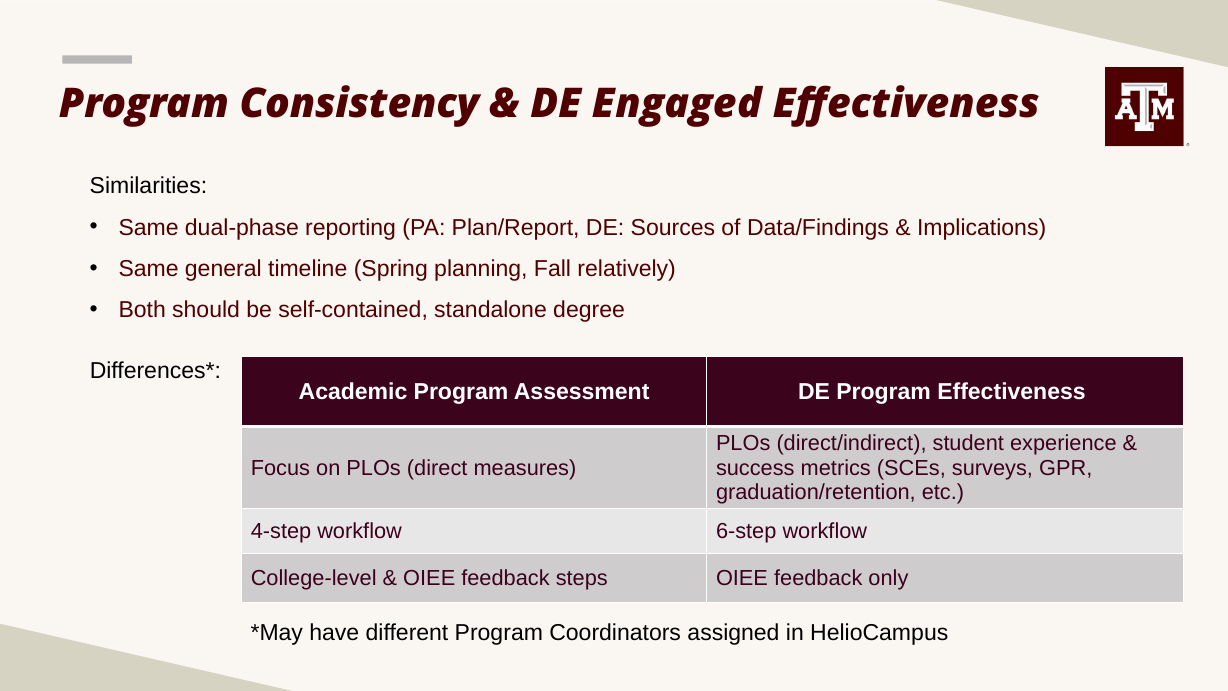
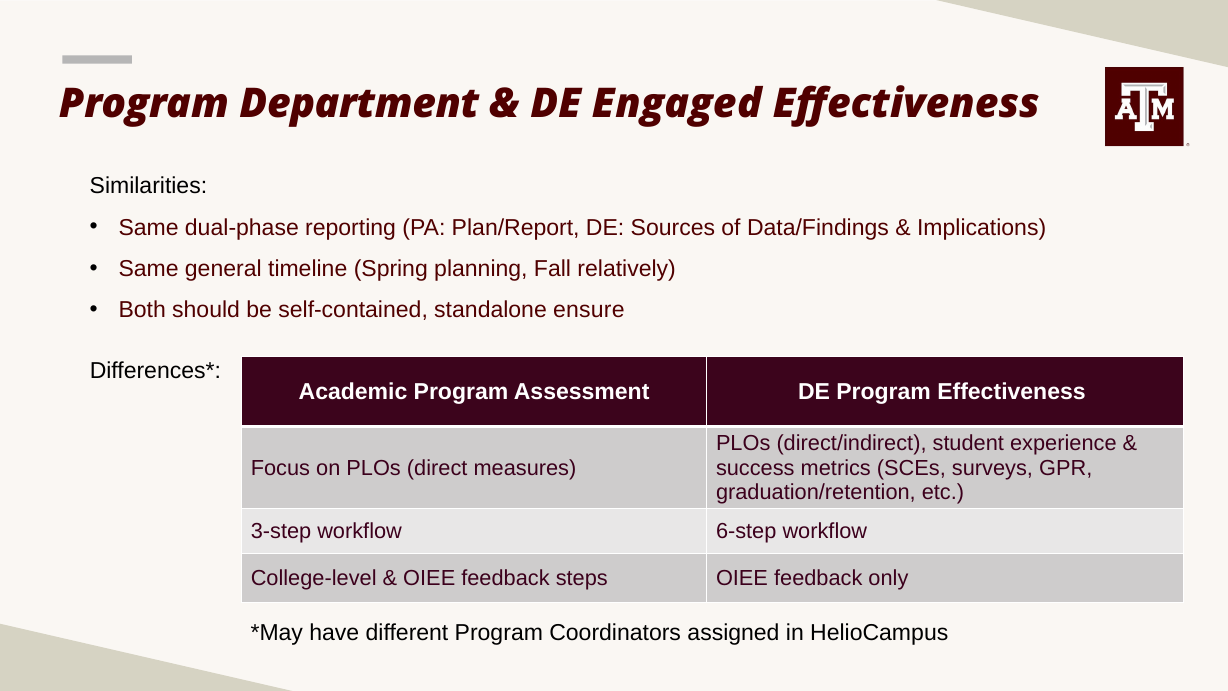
Consistency: Consistency -> Department
degree: degree -> ensure
4-step: 4-step -> 3-step
